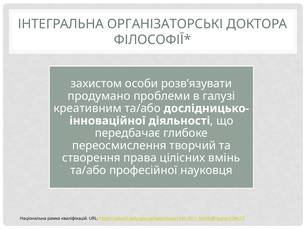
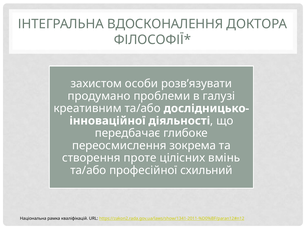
ОРГАНІЗАТОРСЬКІ: ОРГАНІЗАТОРСЬКІ -> ВДОСКОНАЛЕННЯ
творчий: творчий -> зокрема
права: права -> проте
науковця: науковця -> схильний
